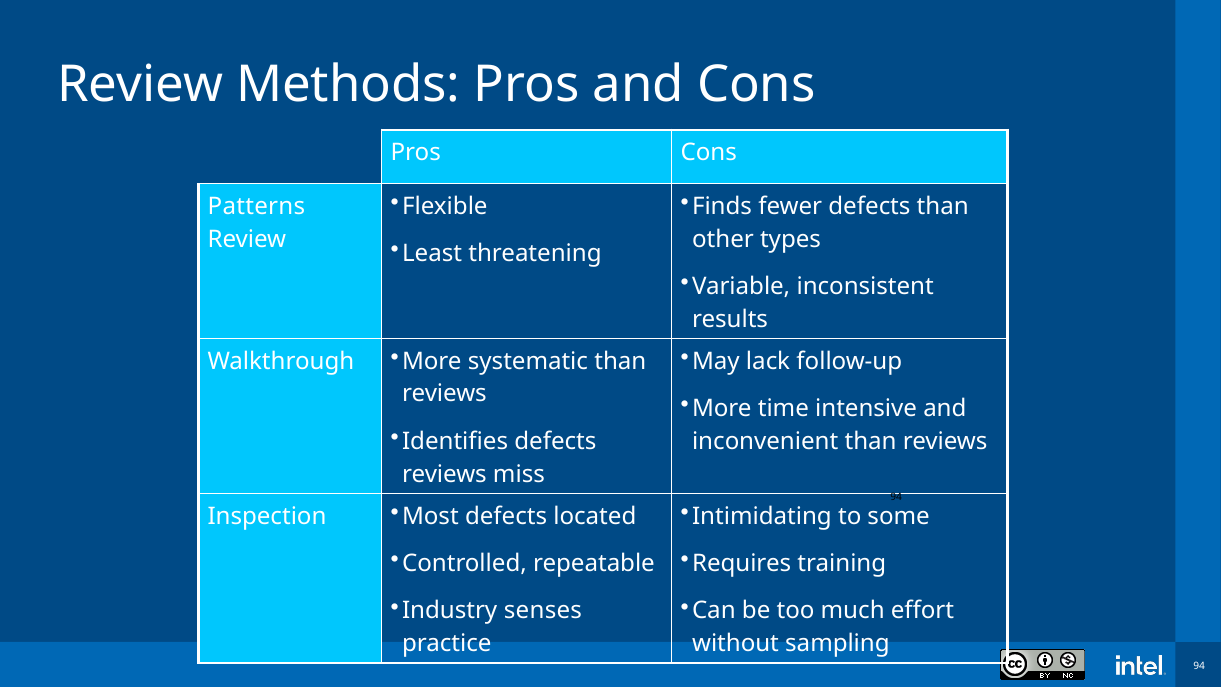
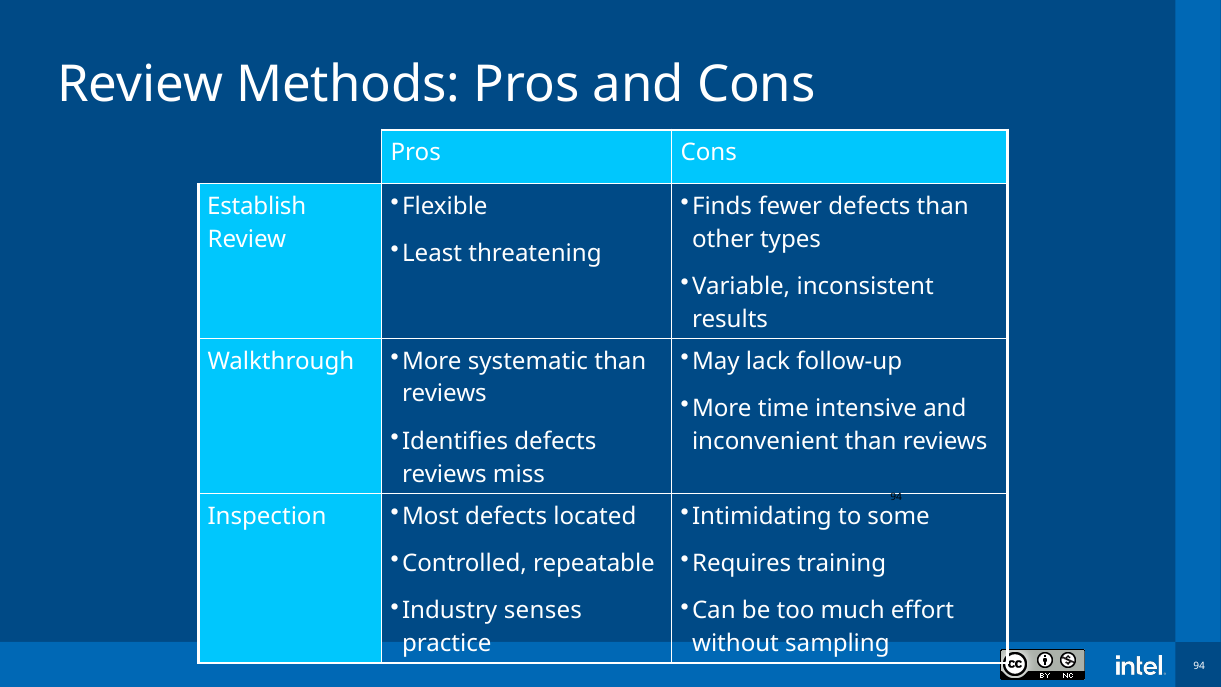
Patterns: Patterns -> Establish
